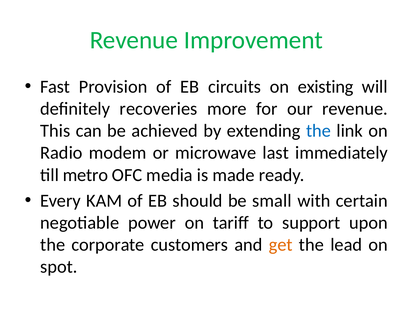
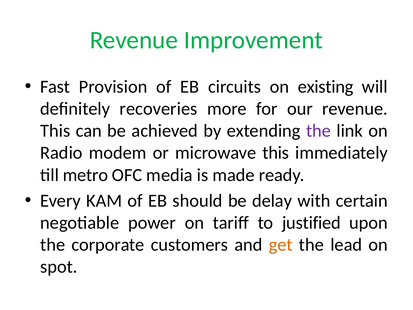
the at (319, 131) colour: blue -> purple
microwave last: last -> this
small: small -> delay
support: support -> justified
